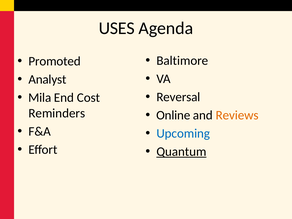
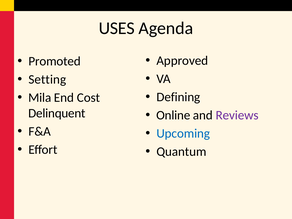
Baltimore: Baltimore -> Approved
Analyst: Analyst -> Setting
Reversal: Reversal -> Defining
Reminders: Reminders -> Delinquent
Reviews colour: orange -> purple
Quantum underline: present -> none
